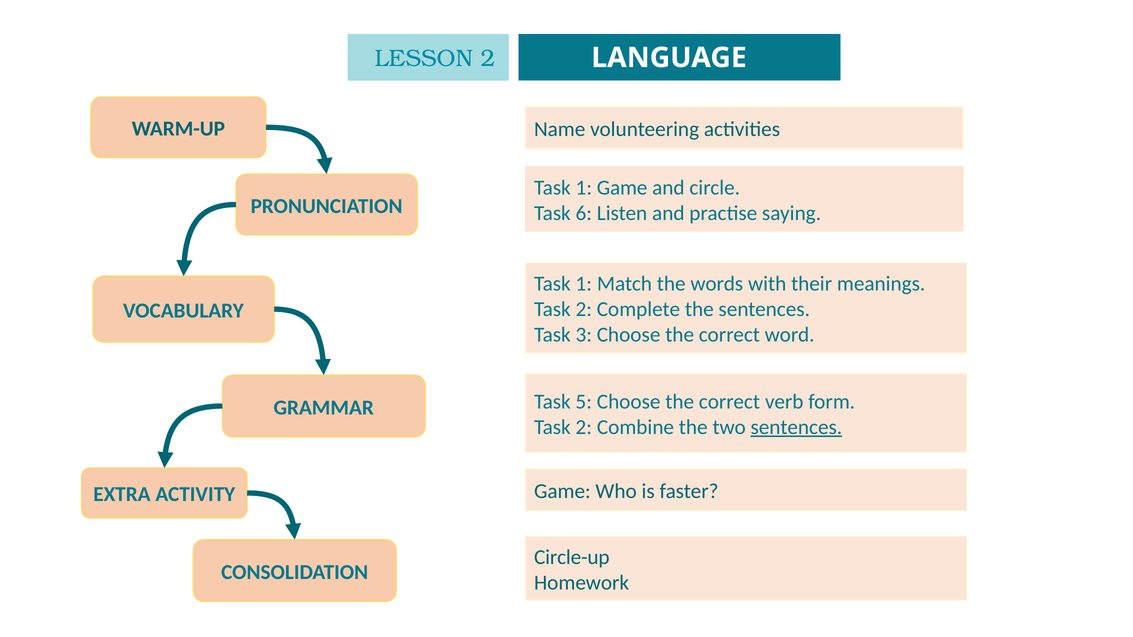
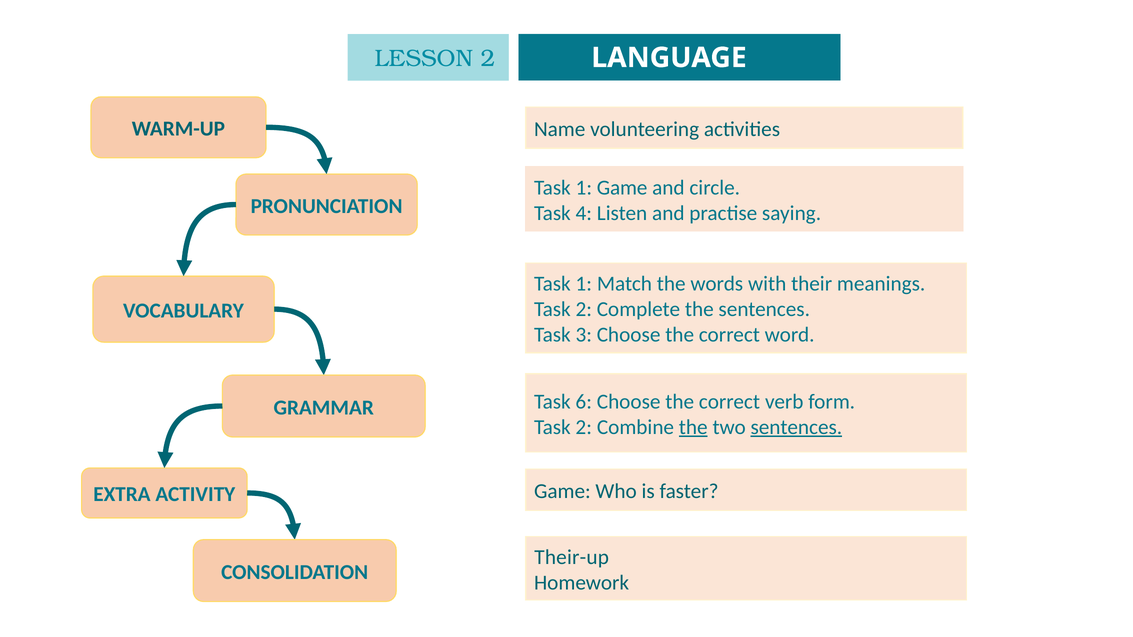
6: 6 -> 4
5: 5 -> 6
the at (693, 427) underline: none -> present
Circle-up: Circle-up -> Their-up
